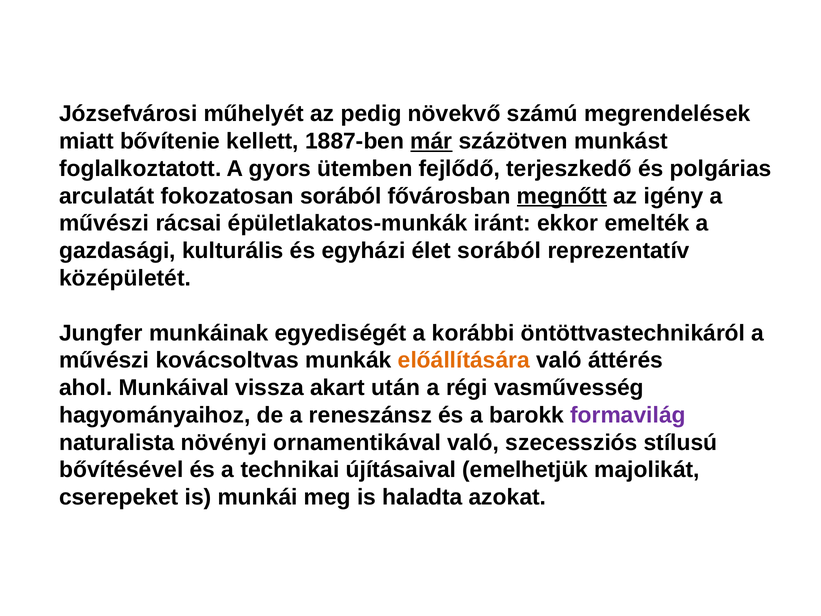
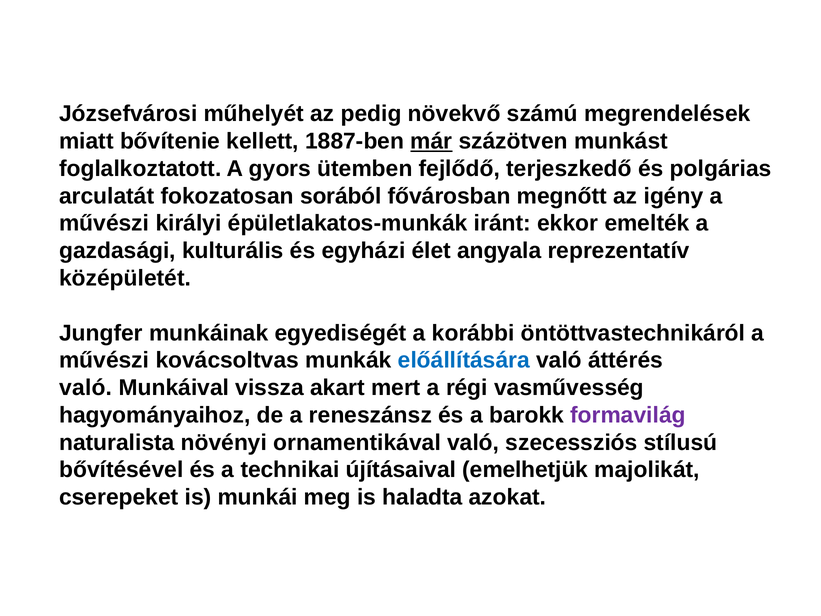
megnőtt underline: present -> none
rácsai: rácsai -> királyi
élet sorából: sorából -> angyala
előállítására colour: orange -> blue
ahol at (86, 388): ahol -> való
után: után -> mert
